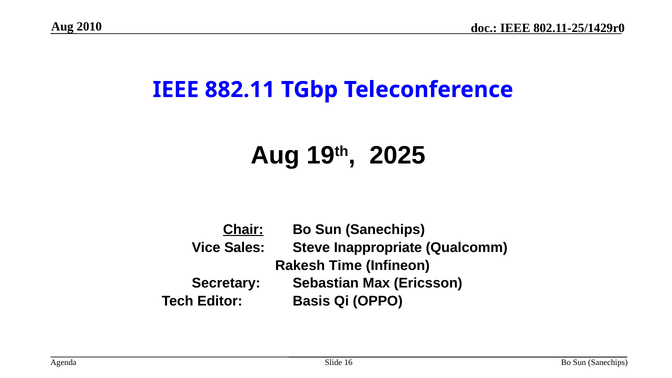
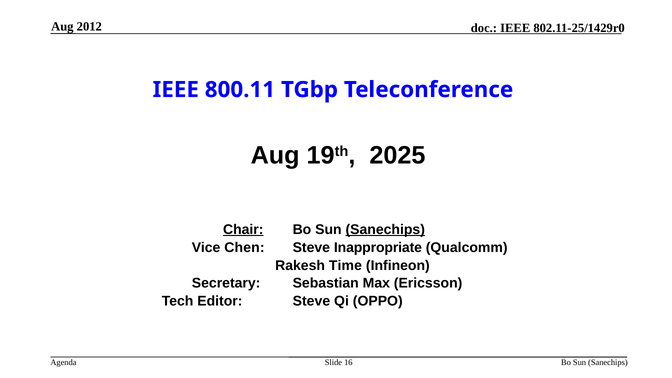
2010: 2010 -> 2012
882.11: 882.11 -> 800.11
Sanechips at (385, 230) underline: none -> present
Sales: Sales -> Chen
Editor Basis: Basis -> Steve
